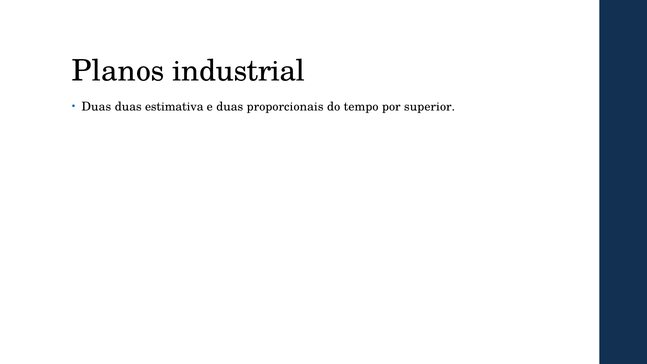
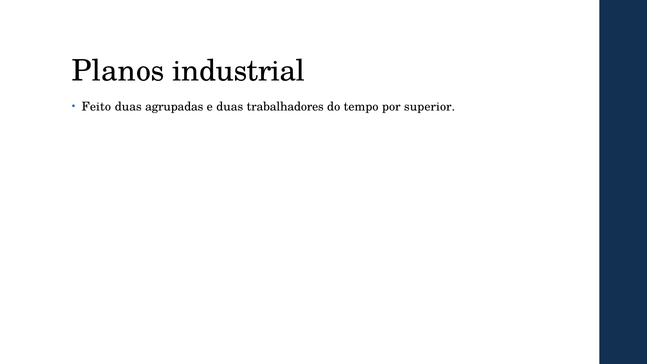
Duas at (96, 107): Duas -> Feito
estimativa: estimativa -> agrupadas
proporcionais: proporcionais -> trabalhadores
